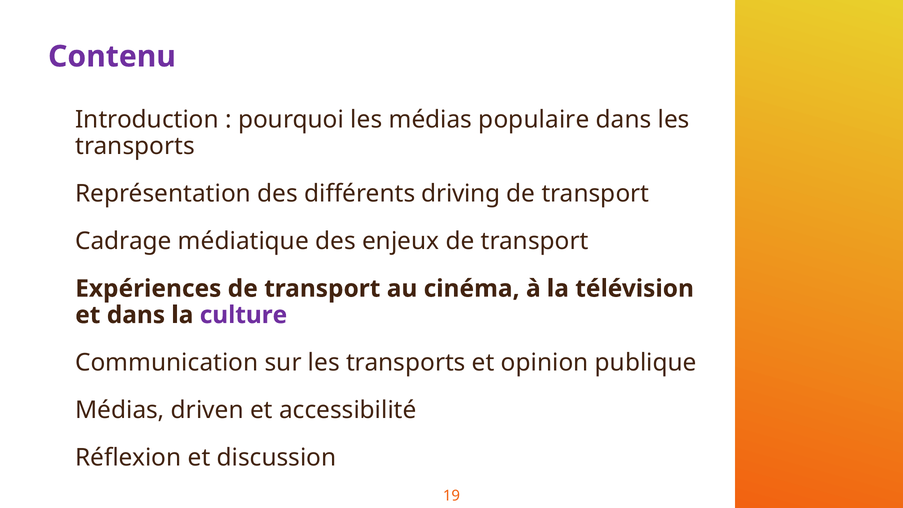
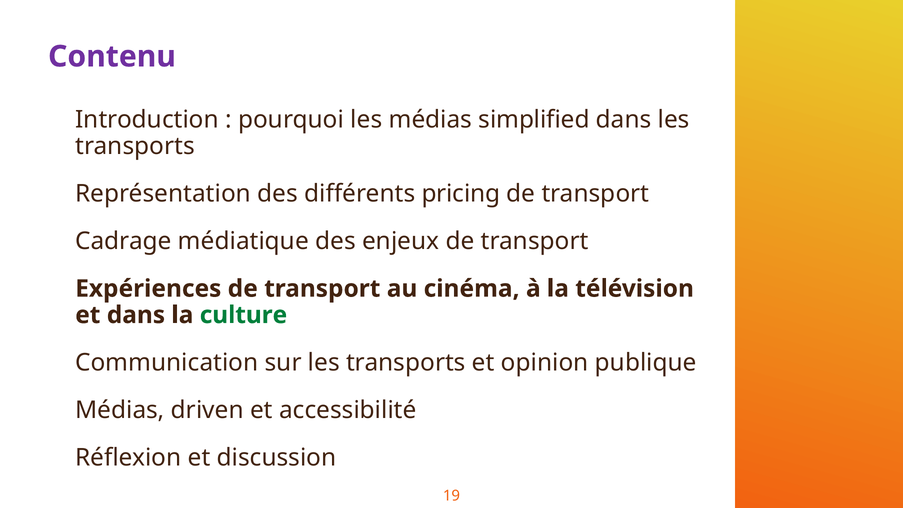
populaire: populaire -> simplified
driving: driving -> pricing
culture colour: purple -> green
